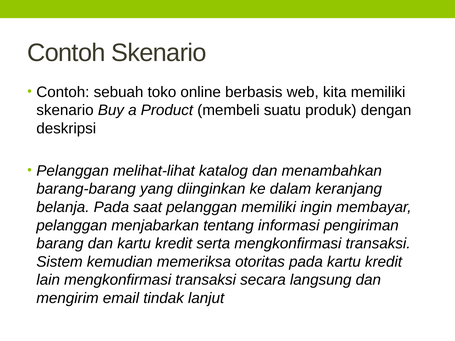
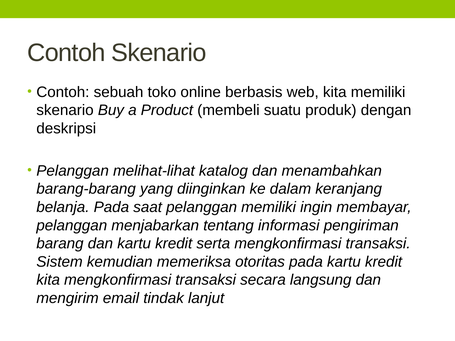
lain at (48, 280): lain -> kita
